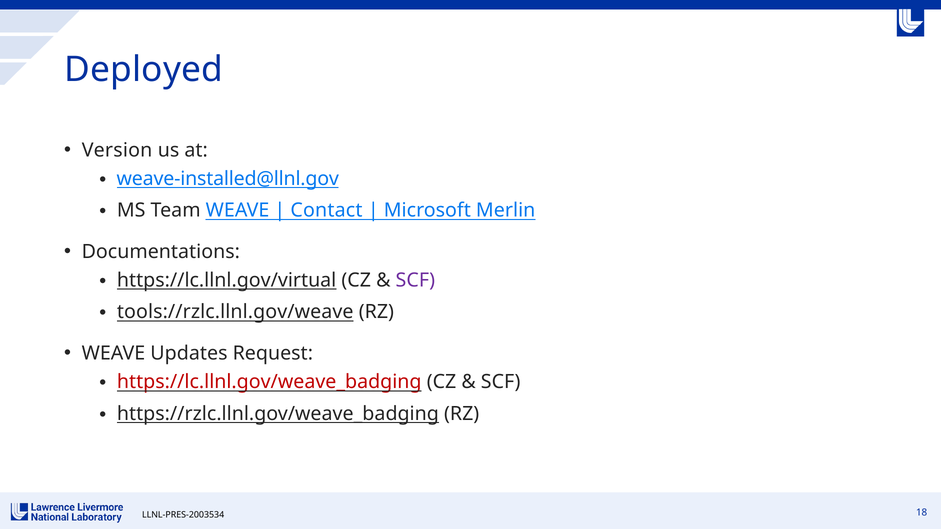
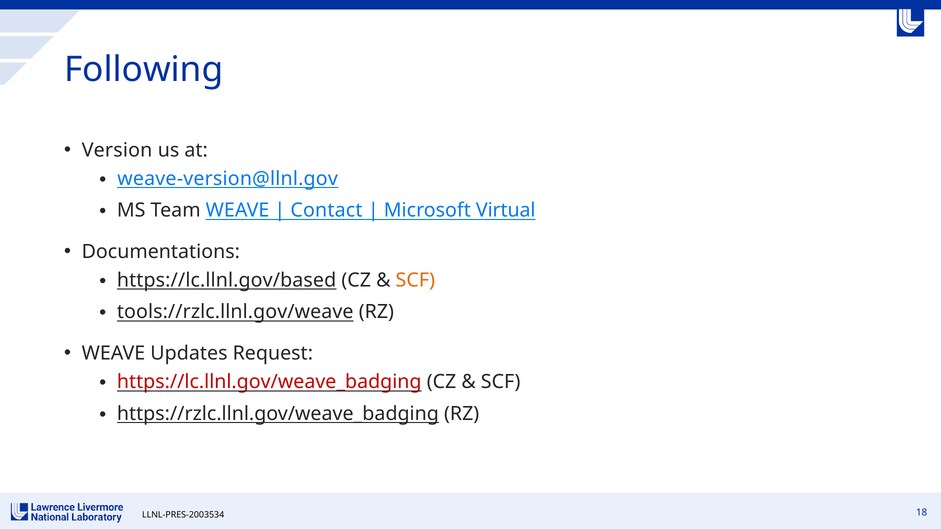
Deployed: Deployed -> Following
weave-installed@llnl.gov: weave-installed@llnl.gov -> weave-version@llnl.gov
Merlin: Merlin -> Virtual
https://lc.llnl.gov/virtual: https://lc.llnl.gov/virtual -> https://lc.llnl.gov/based
SCF at (415, 280) colour: purple -> orange
